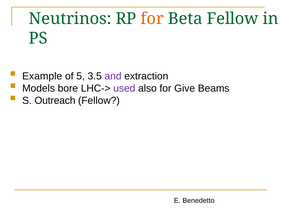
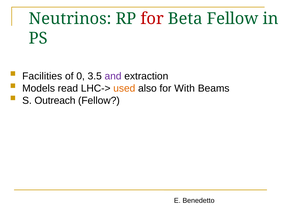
for at (152, 19) colour: orange -> red
Example: Example -> Facilities
5: 5 -> 0
bore: bore -> read
used colour: purple -> orange
Give: Give -> With
